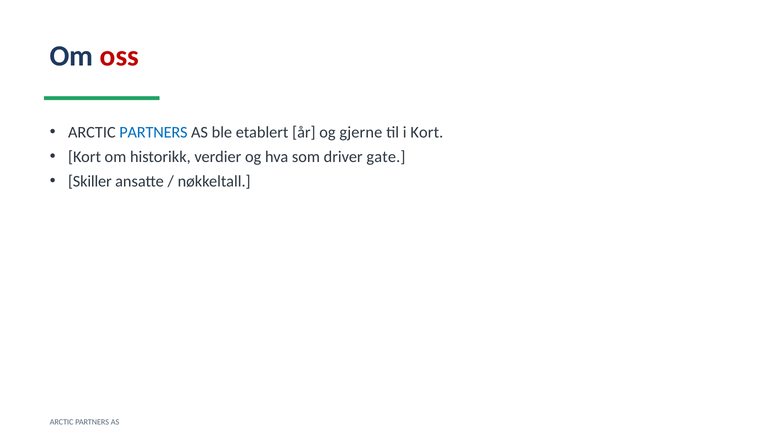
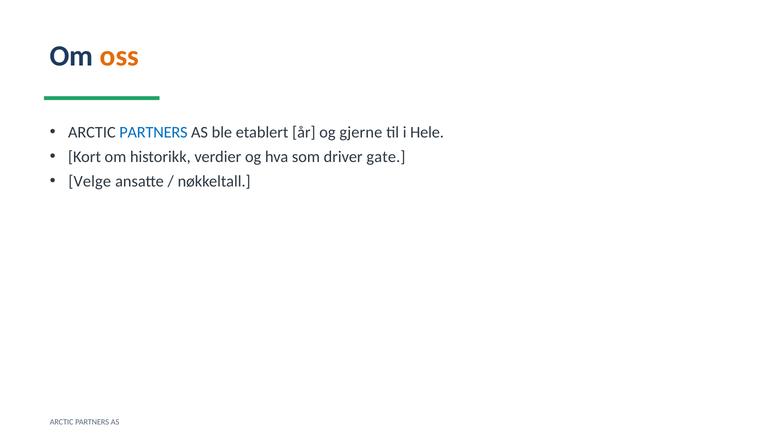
oss colour: red -> orange
i Kort: Kort -> Hele
Skiller: Skiller -> Velge
